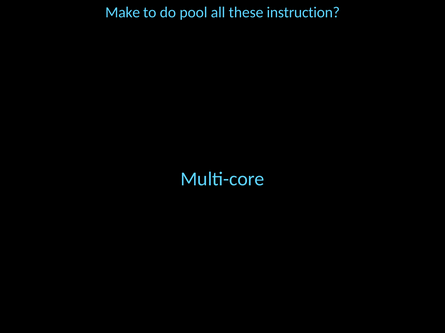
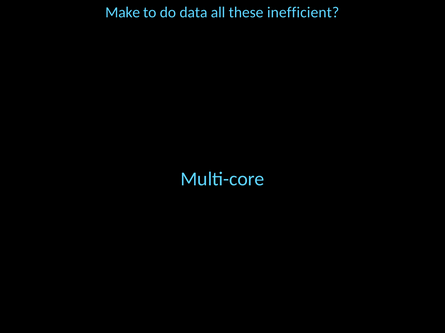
pool: pool -> data
instruction: instruction -> inefficient
